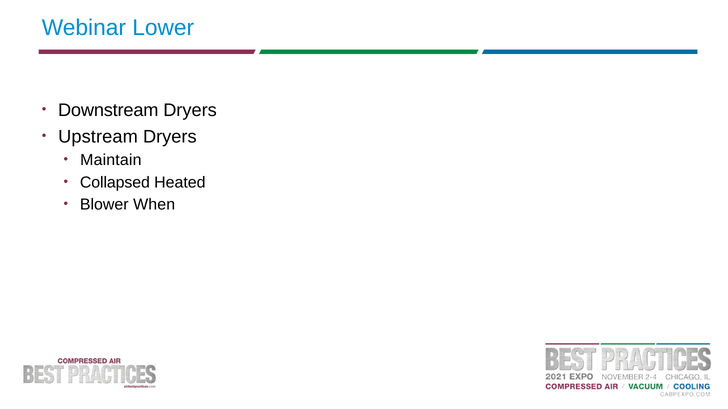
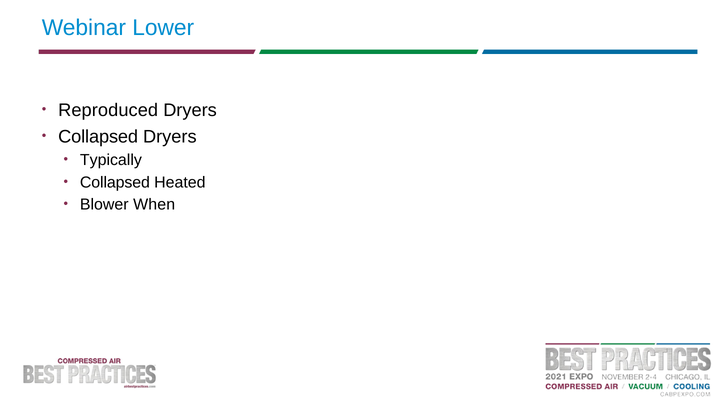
Downstream: Downstream -> Reproduced
Upstream at (98, 137): Upstream -> Collapsed
Maintain: Maintain -> Typically
